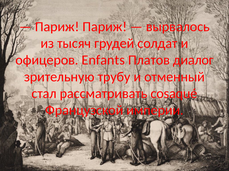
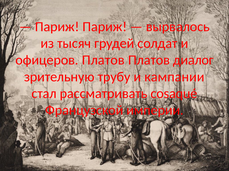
офицеров Enfants: Enfants -> Платов
отменный: отменный -> кампании
